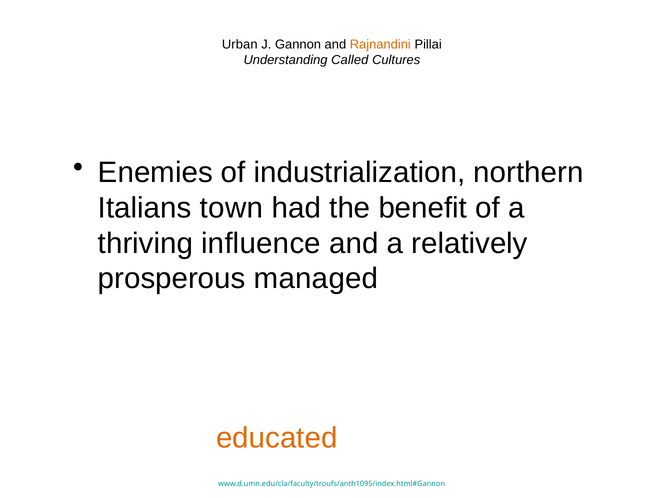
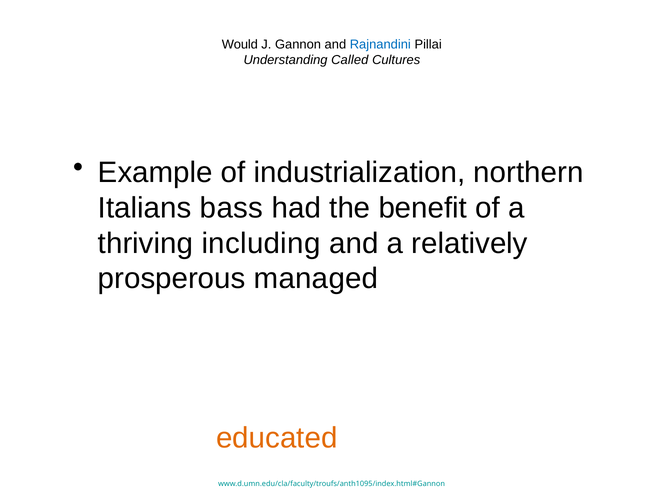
Urban: Urban -> Would
Rajnandini colour: orange -> blue
Enemies: Enemies -> Example
town: town -> bass
influence: influence -> including
